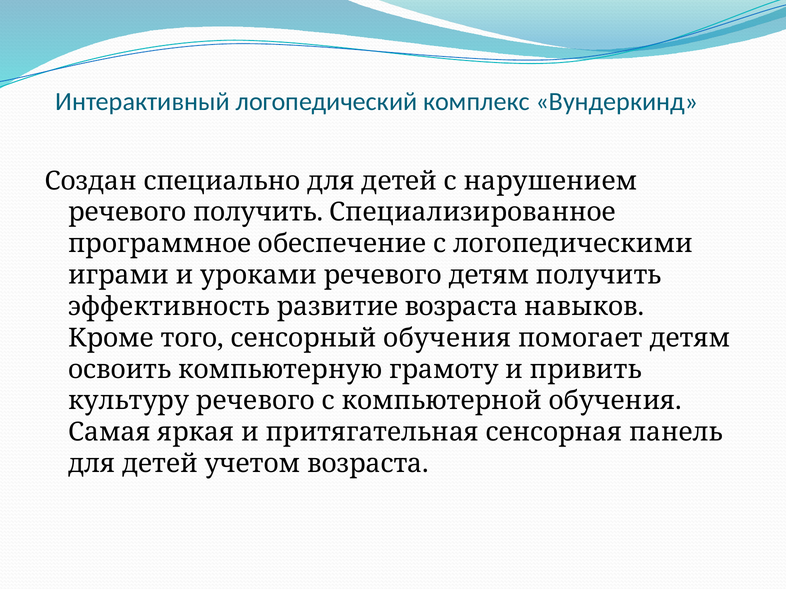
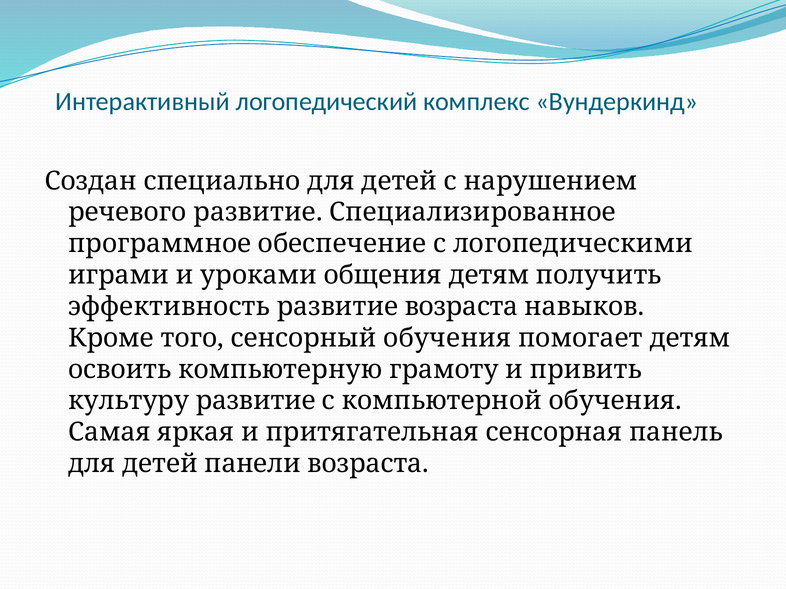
речевого получить: получить -> развитие
уроками речевого: речевого -> общения
культуру речевого: речевого -> развитие
учетом: учетом -> панели
